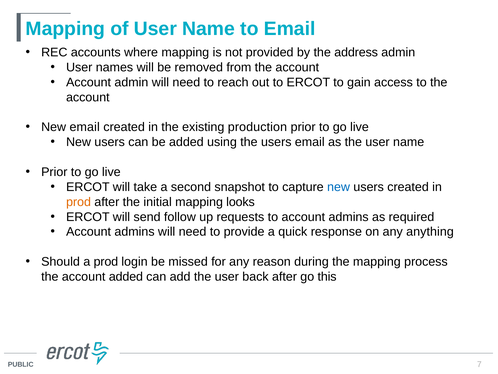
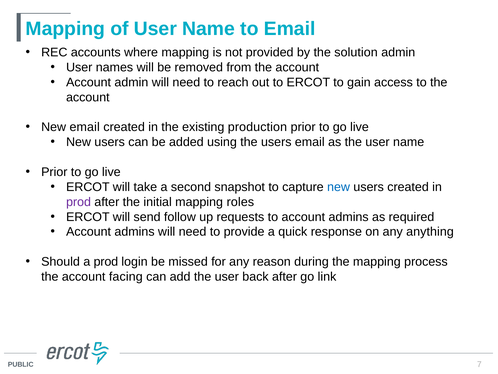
address: address -> solution
prod at (79, 202) colour: orange -> purple
looks: looks -> roles
account added: added -> facing
this: this -> link
